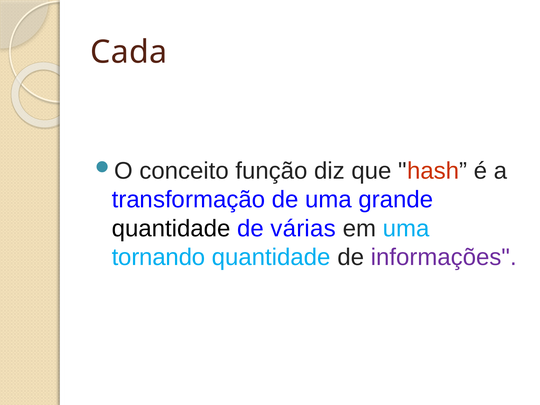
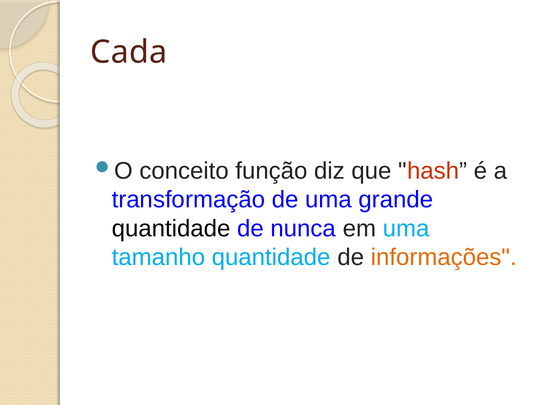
várias: várias -> nunca
tornando: tornando -> tamanho
informações colour: purple -> orange
